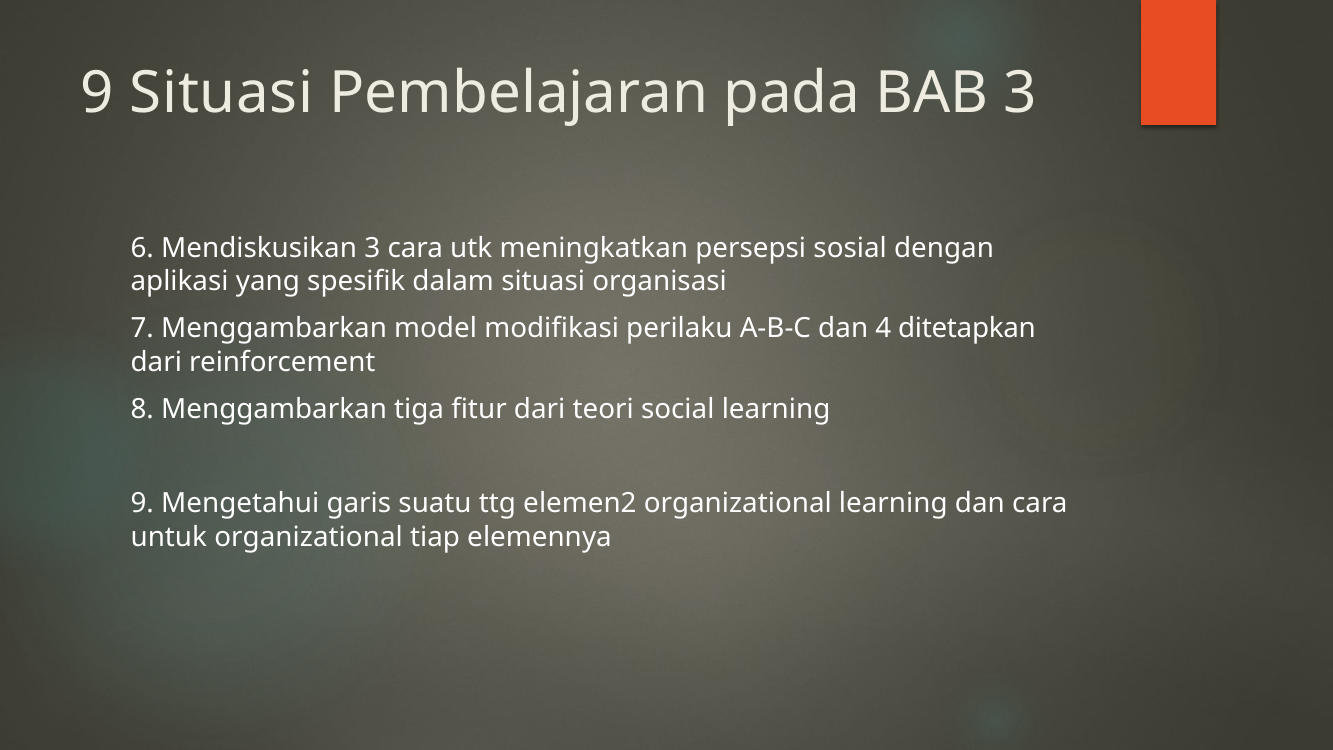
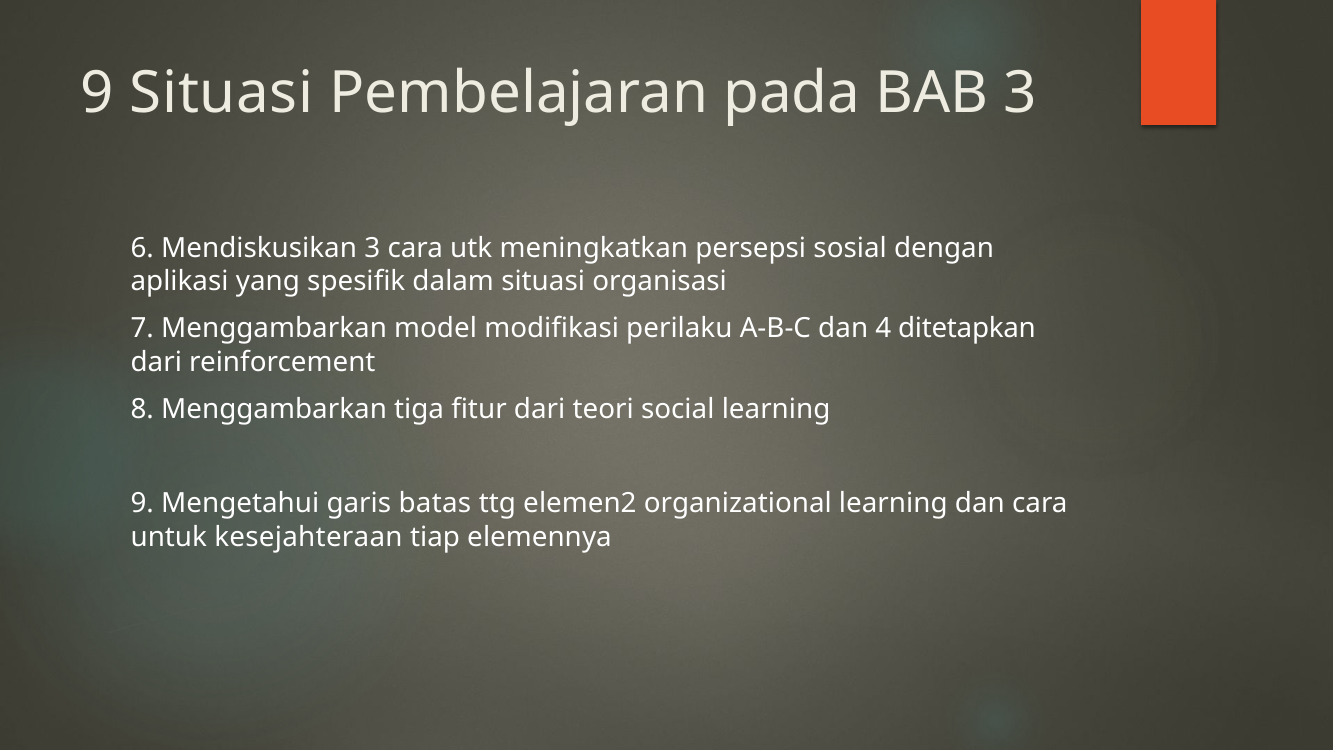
suatu: suatu -> batas
untuk organizational: organizational -> kesejahteraan
